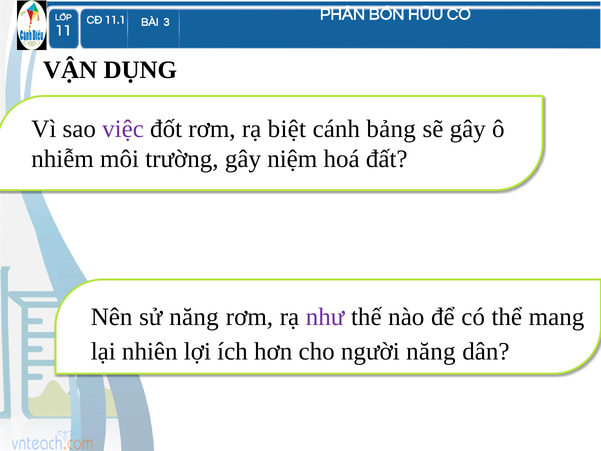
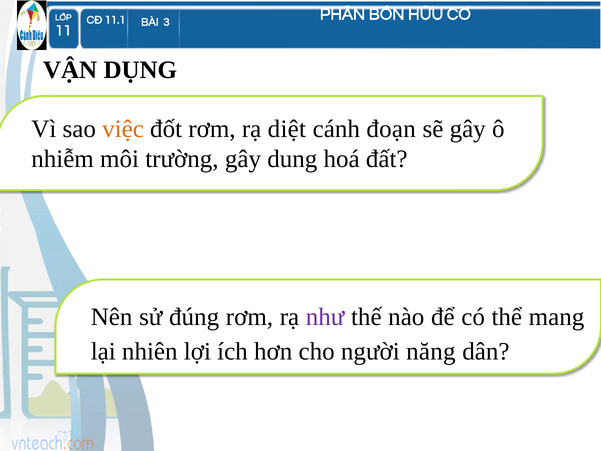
việc colour: purple -> orange
biệt: biệt -> diệt
bảng: bảng -> đoạn
niệm: niệm -> dung
sử năng: năng -> đúng
